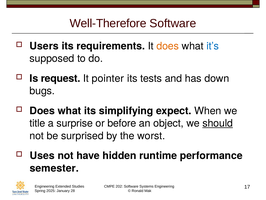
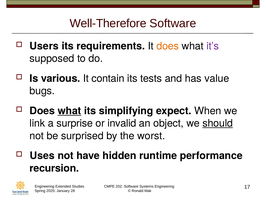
it’s colour: blue -> purple
request: request -> various
pointer: pointer -> contain
down: down -> value
what at (69, 111) underline: none -> present
title: title -> link
before: before -> invalid
semester: semester -> recursion
